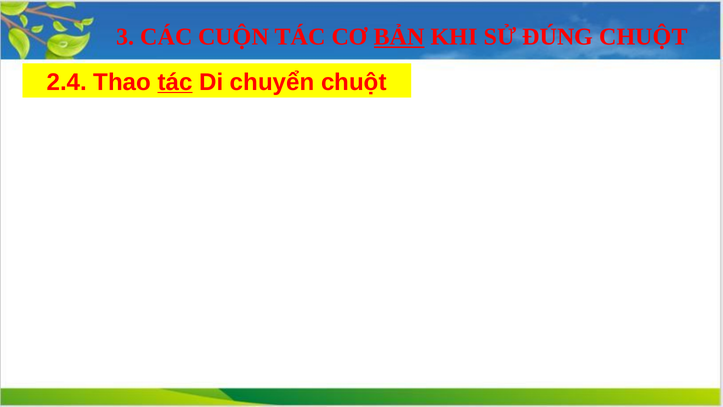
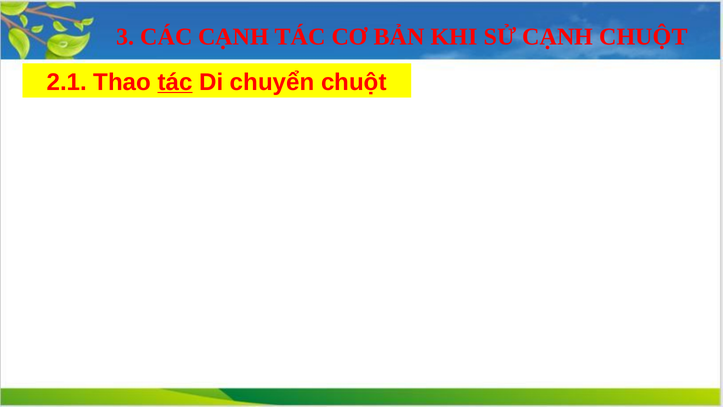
CÁC CUỘN: CUỘN -> CẠNH
BẢN underline: present -> none
SỬ ĐÚNG: ĐÚNG -> CẠNH
2.4: 2.4 -> 2.1
